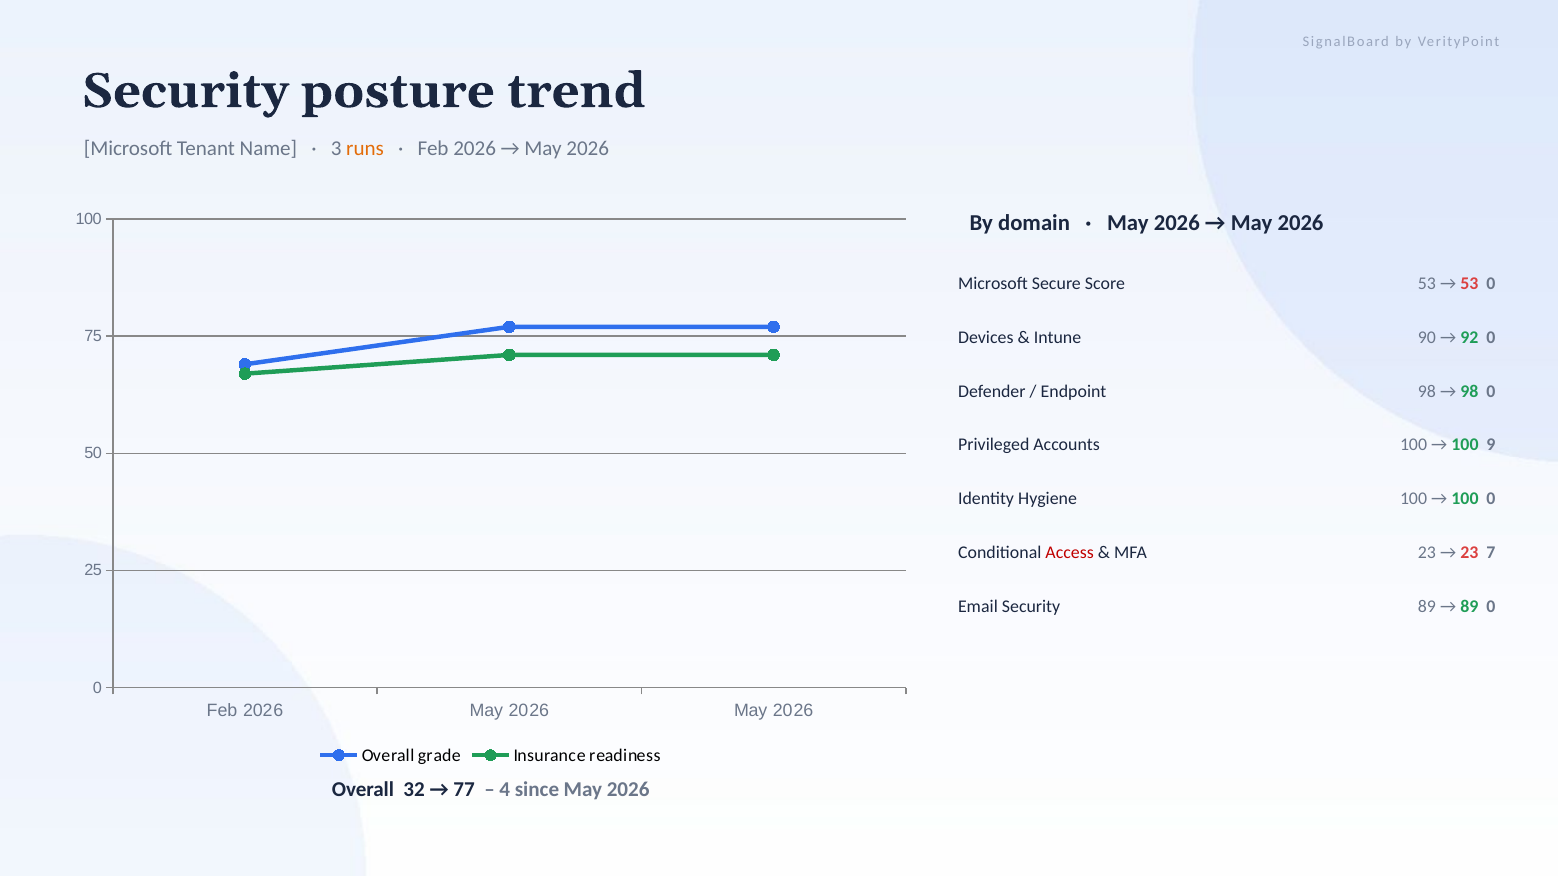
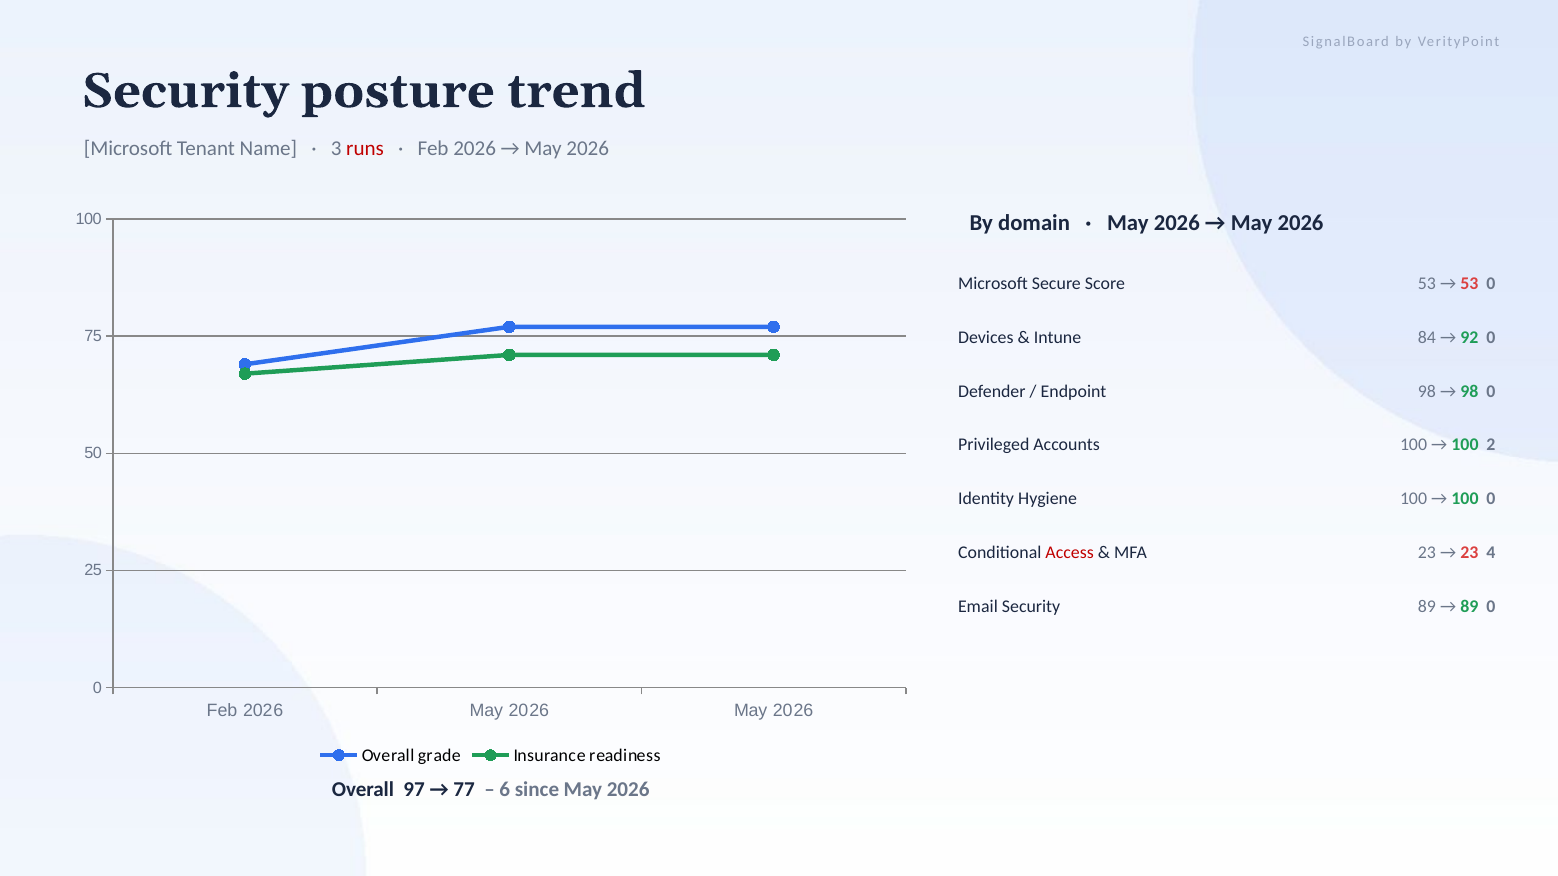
runs colour: orange -> red
90: 90 -> 84
9: 9 -> 2
7: 7 -> 4
32: 32 -> 97
4: 4 -> 6
